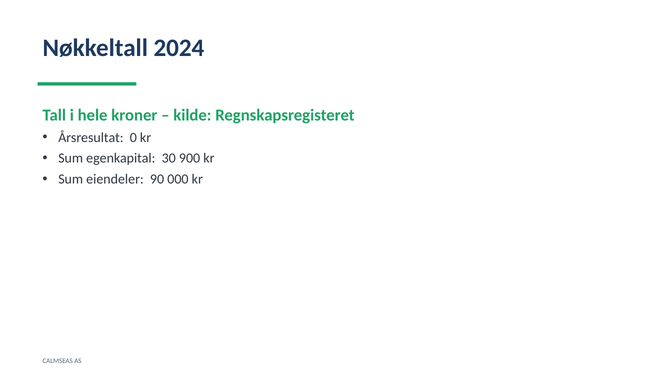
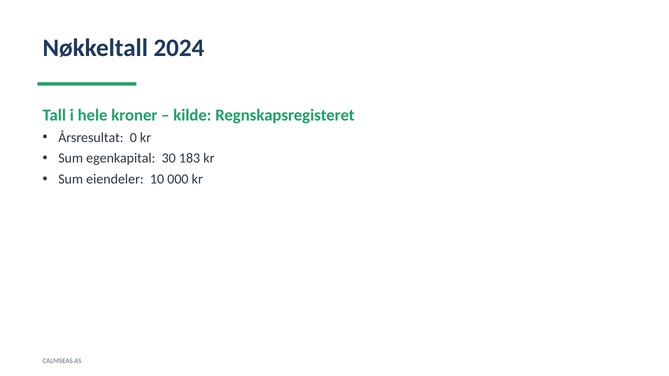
900: 900 -> 183
90: 90 -> 10
